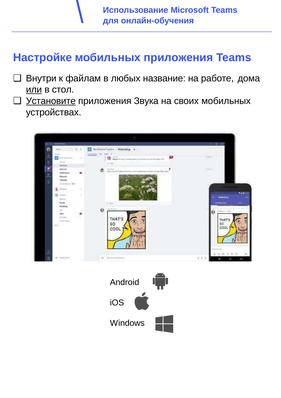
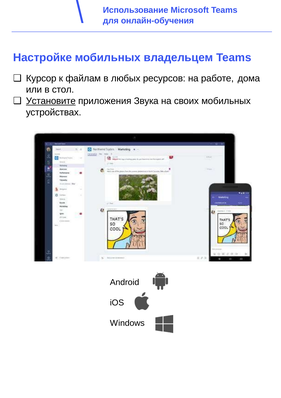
мобильных приложения: приложения -> владельцем
Внутри: Внутри -> Курсор
название: название -> ресурсов
или underline: present -> none
